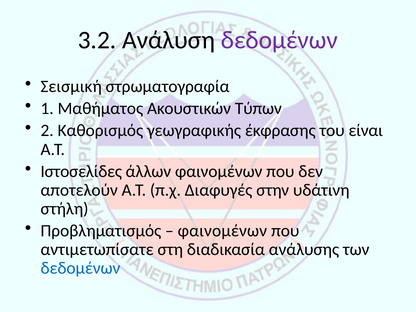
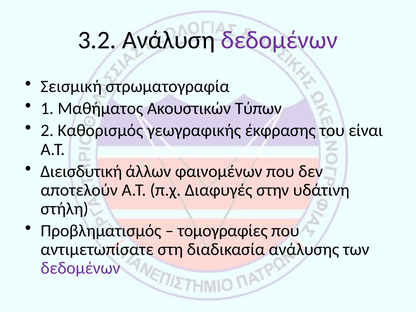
Ιστοσελίδες: Ιστοσελίδες -> Διεισδυτική
φαινομένων at (222, 231): φαινομένων -> τομογραφίες
δεδομένων at (80, 268) colour: blue -> purple
